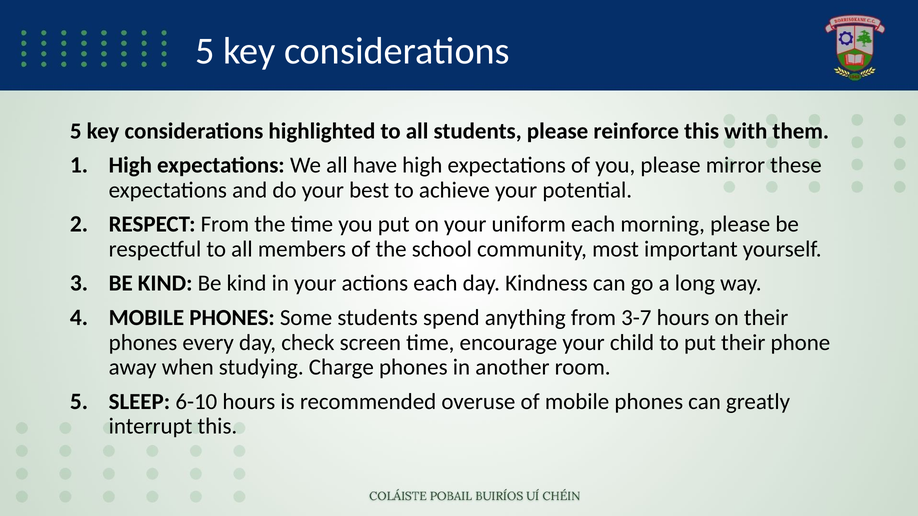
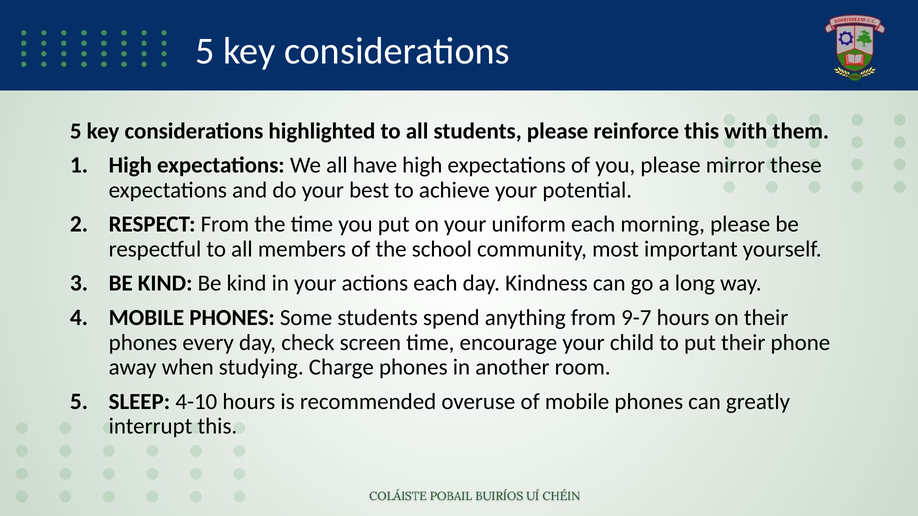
3-7: 3-7 -> 9-7
6-10: 6-10 -> 4-10
